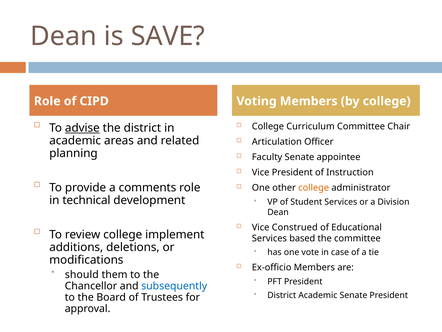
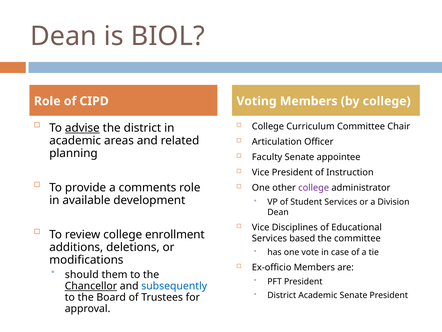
SAVE: SAVE -> BIOL
college at (314, 188) colour: orange -> purple
technical: technical -> available
Construed: Construed -> Disciplines
implement: implement -> enrollment
Chancellor underline: none -> present
